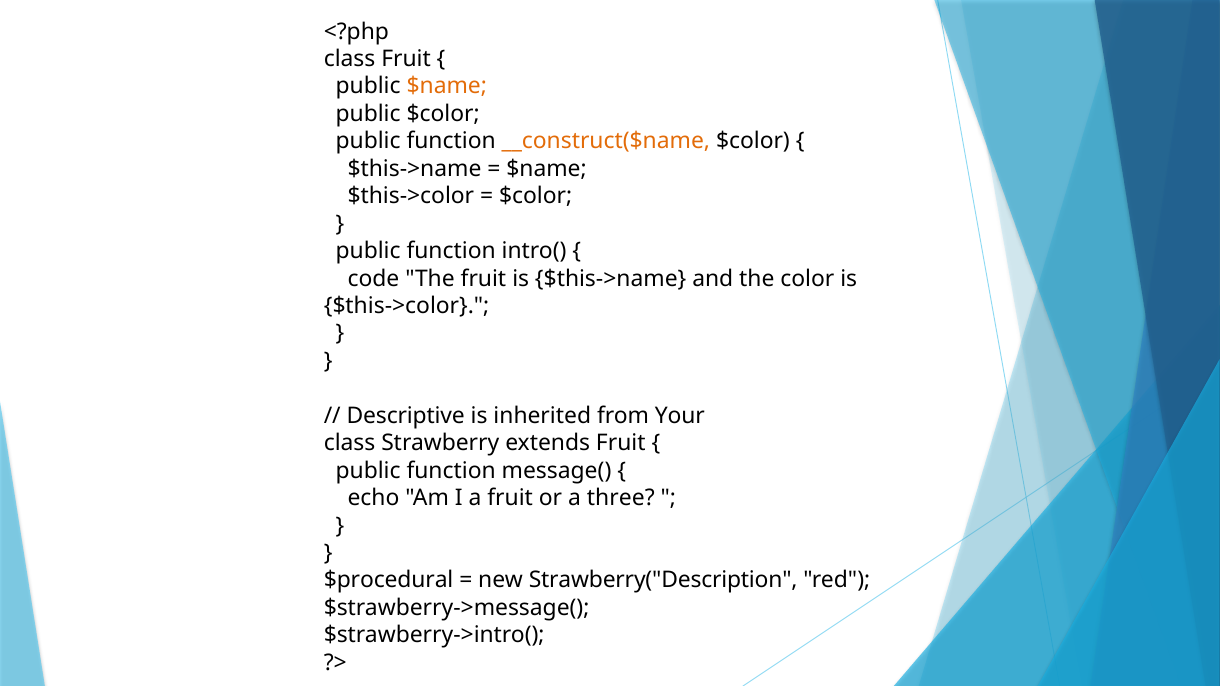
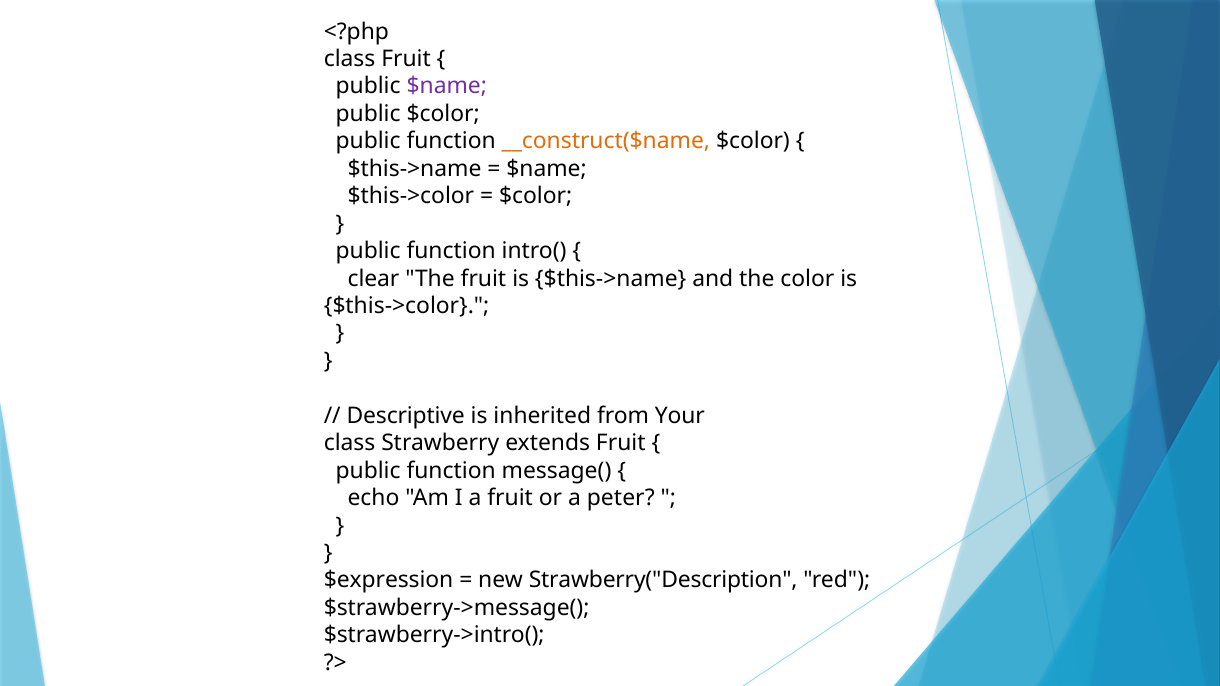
$name at (447, 86) colour: orange -> purple
code: code -> clear
three: three -> peter
$procedural: $procedural -> $expression
